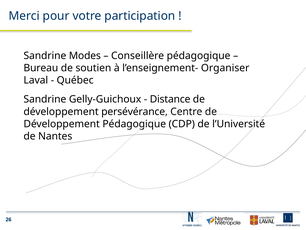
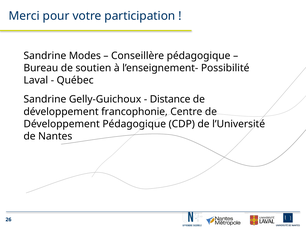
Organiser: Organiser -> Possibilité
persévérance: persévérance -> francophonie
